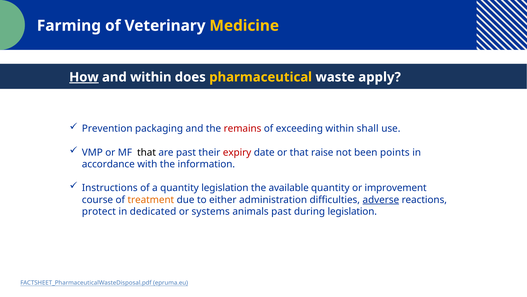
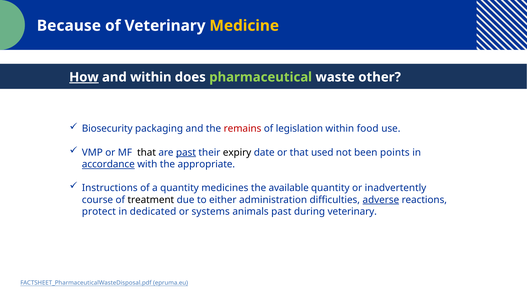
Farming: Farming -> Because
pharmaceutical colour: yellow -> light green
apply: apply -> other
Prevention: Prevention -> Biosecurity
exceeding: exceeding -> legislation
shall: shall -> food
past at (186, 152) underline: none -> present
expiry colour: red -> black
raise: raise -> used
accordance underline: none -> present
information: information -> appropriate
quantity legislation: legislation -> medicines
improvement: improvement -> inadvertently
treatment colour: orange -> black
during legislation: legislation -> veterinary
